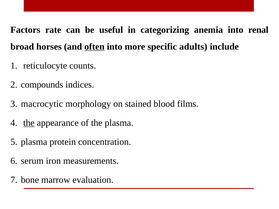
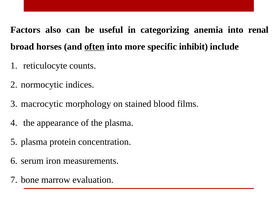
rate: rate -> also
adults: adults -> inhibit
compounds: compounds -> normocytic
the at (29, 123) underline: present -> none
